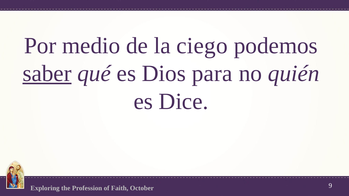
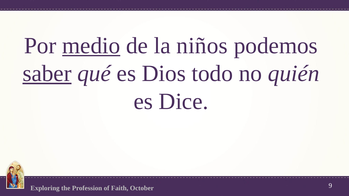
medio underline: none -> present
ciego: ciego -> niños
para: para -> todo
